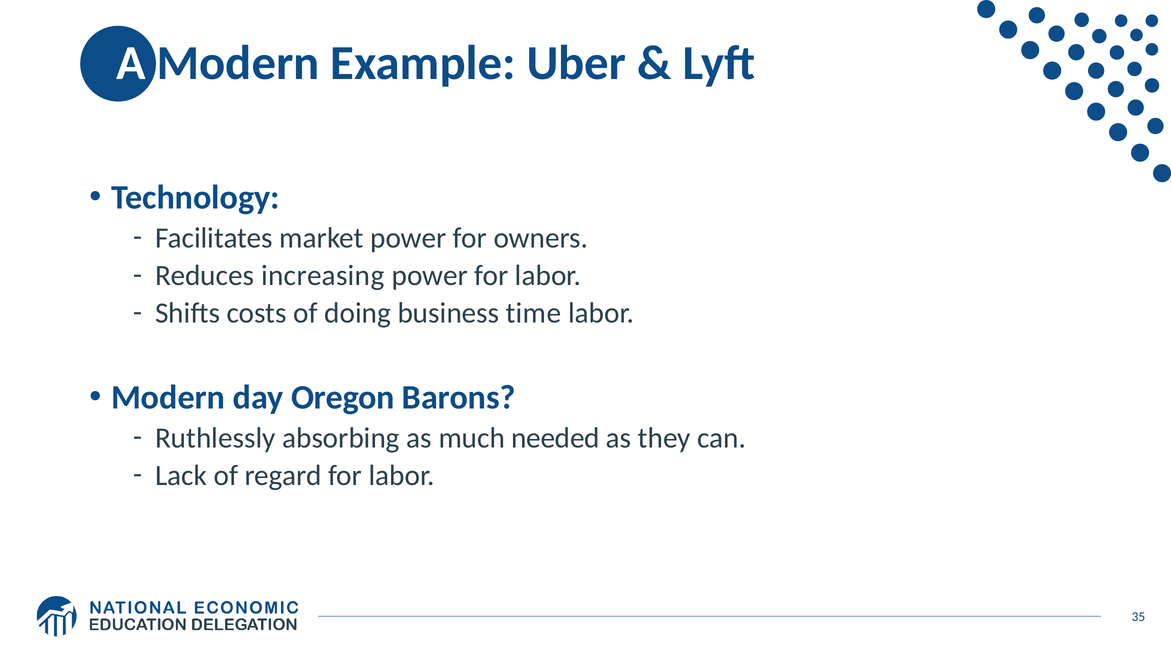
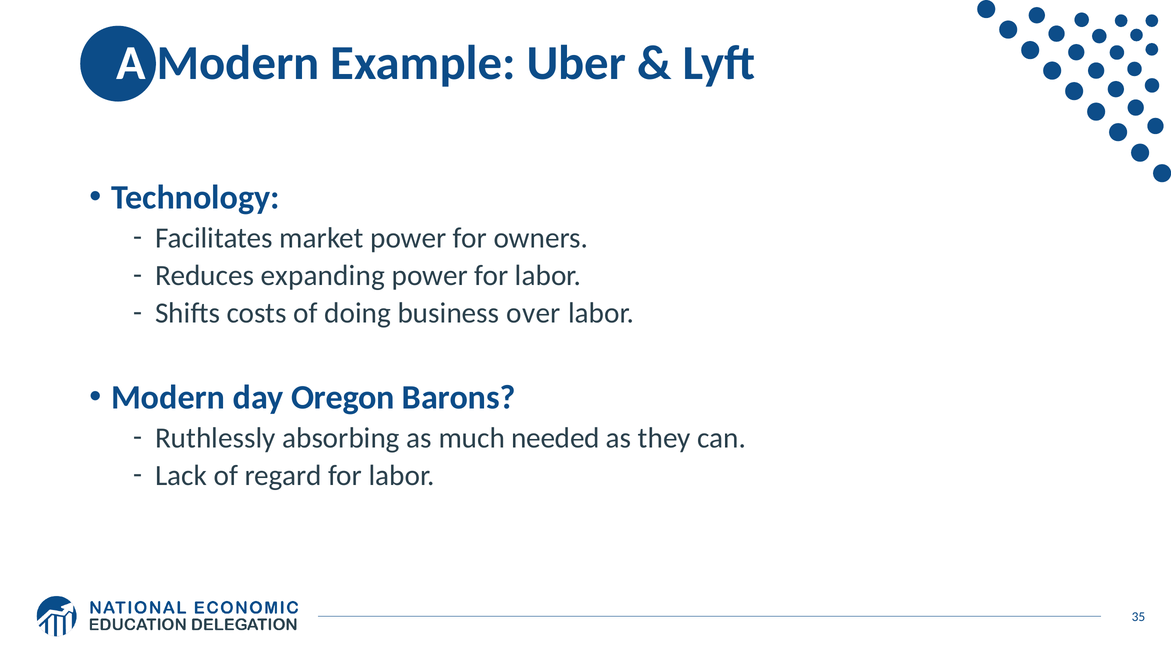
increasing: increasing -> expanding
time: time -> over
